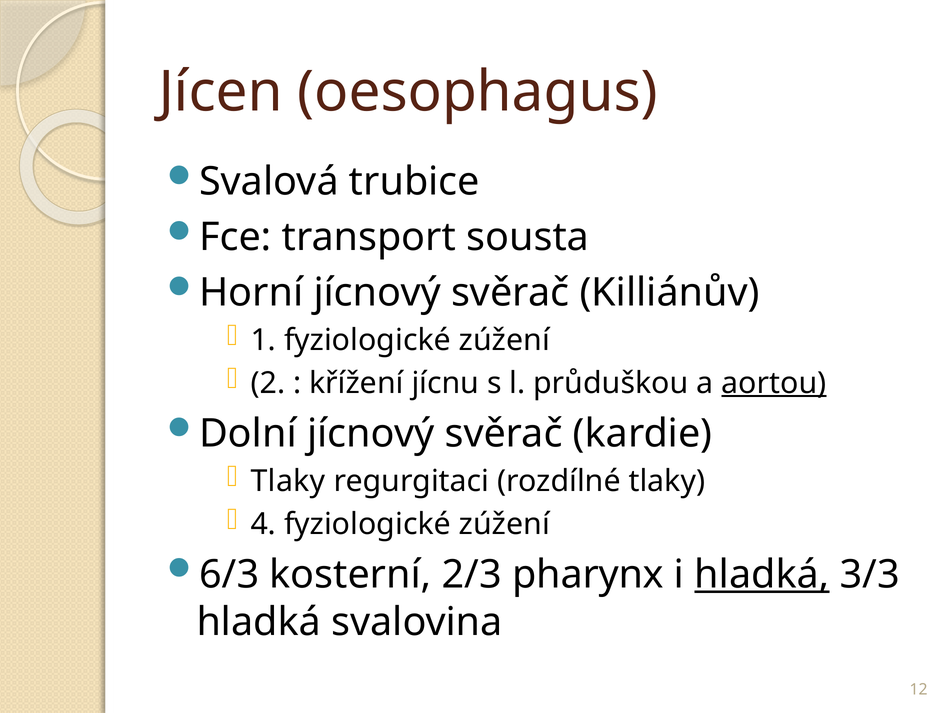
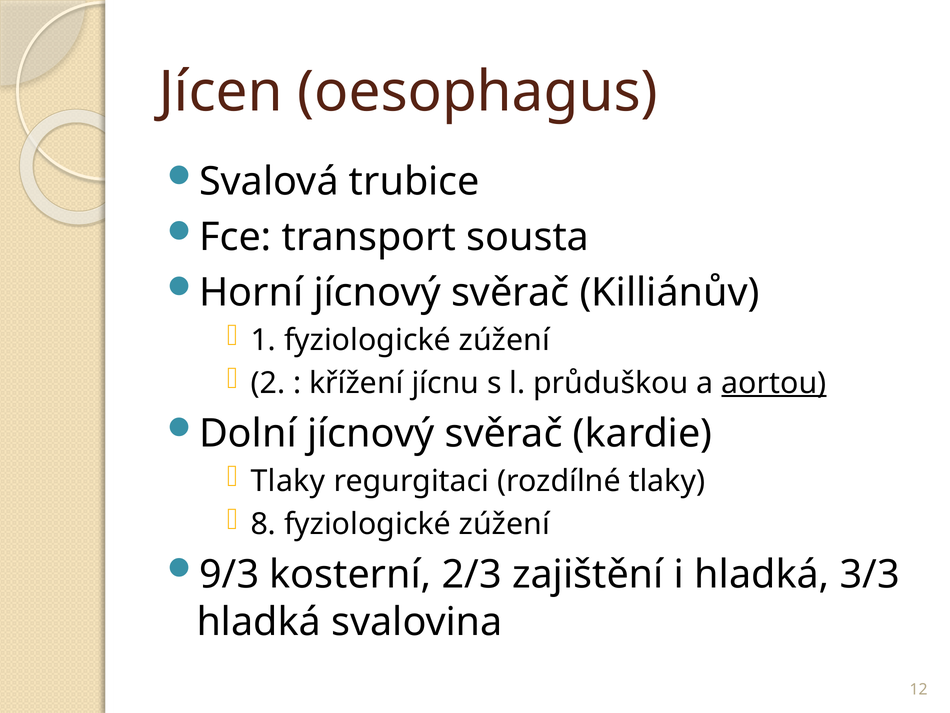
4: 4 -> 8
6/3: 6/3 -> 9/3
pharynx: pharynx -> zajištění
hladká at (762, 574) underline: present -> none
